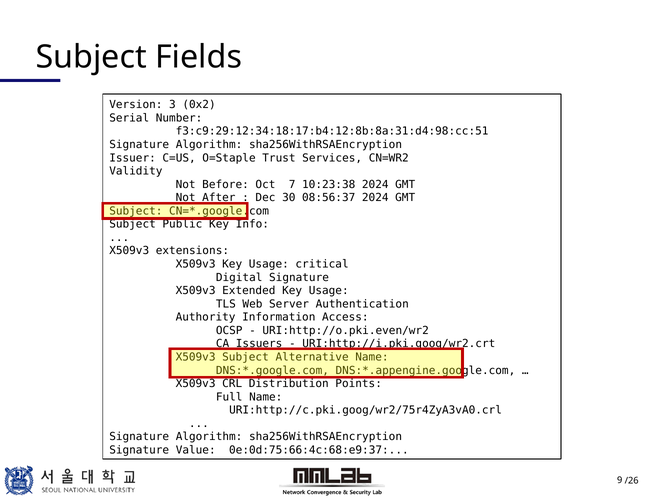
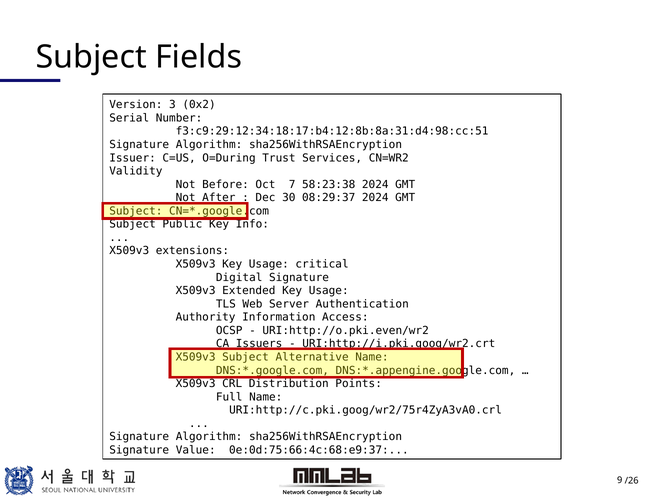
O=Staple: O=Staple -> O=During
10:23:38: 10:23:38 -> 58:23:38
08:56:37: 08:56:37 -> 08:29:37
